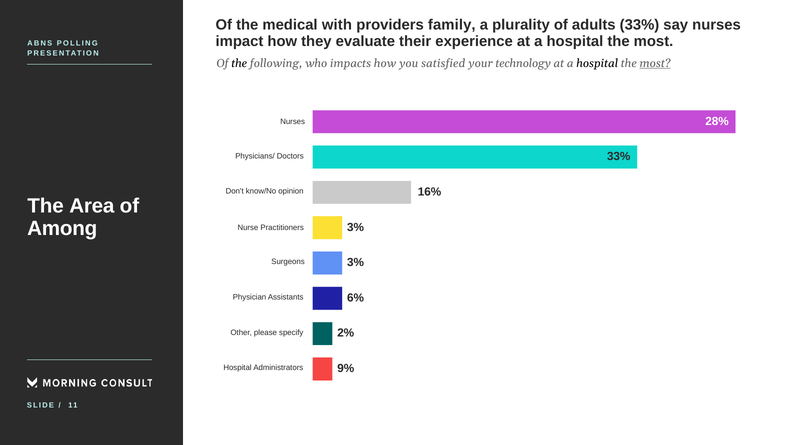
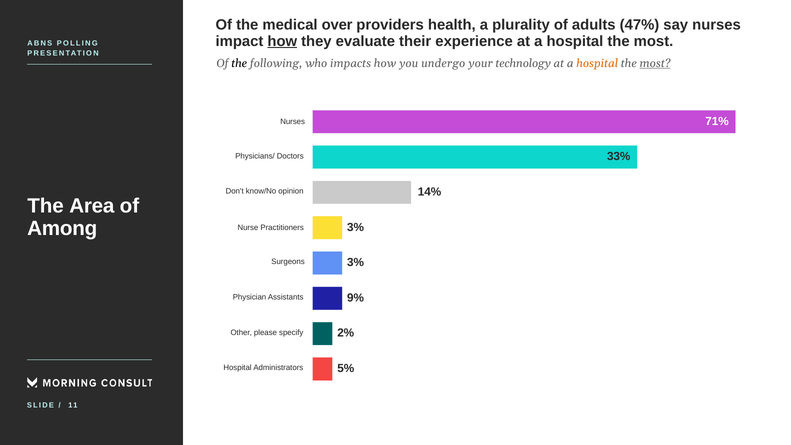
with: with -> over
family: family -> health
adults 33%: 33% -> 47%
how at (282, 41) underline: none -> present
satisfied: satisfied -> undergo
hospital at (597, 63) colour: black -> orange
28%: 28% -> 71%
16%: 16% -> 14%
6%: 6% -> 9%
9%: 9% -> 5%
